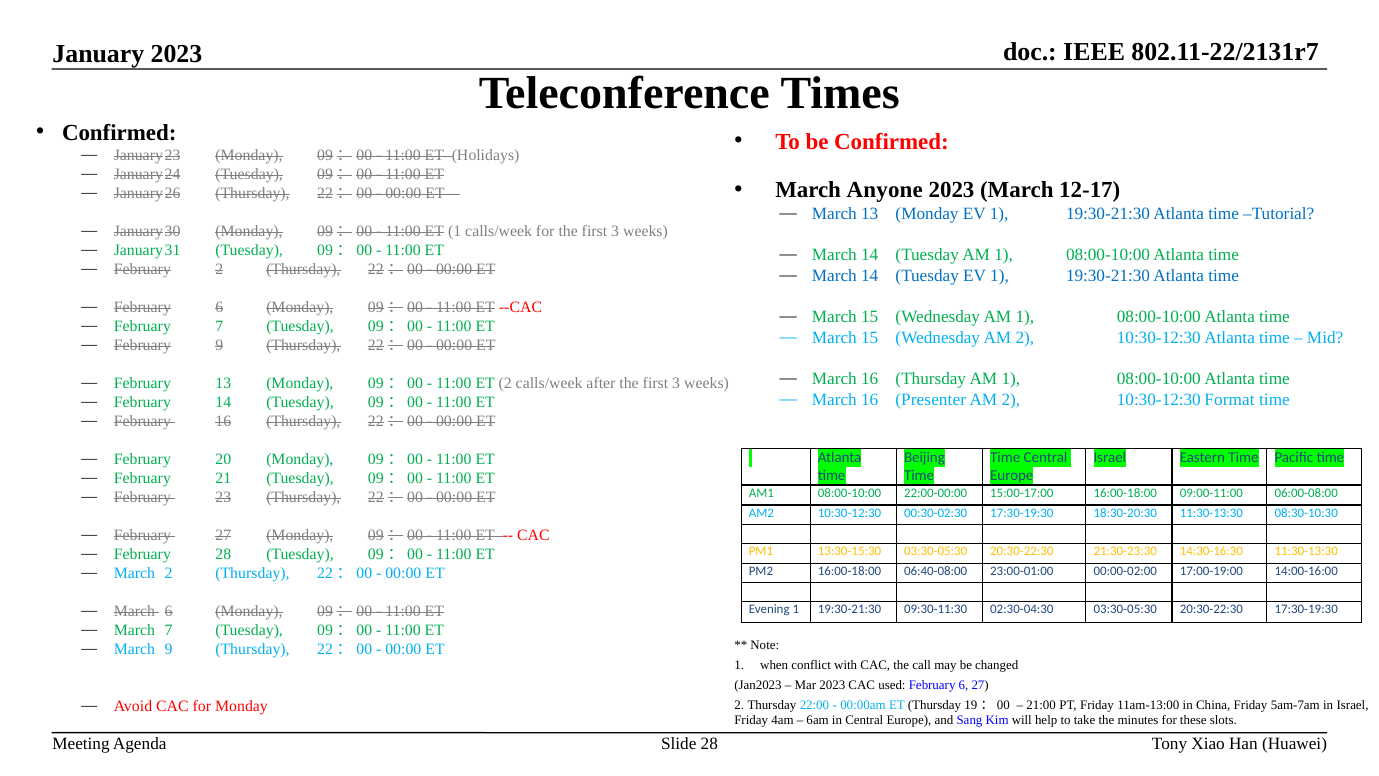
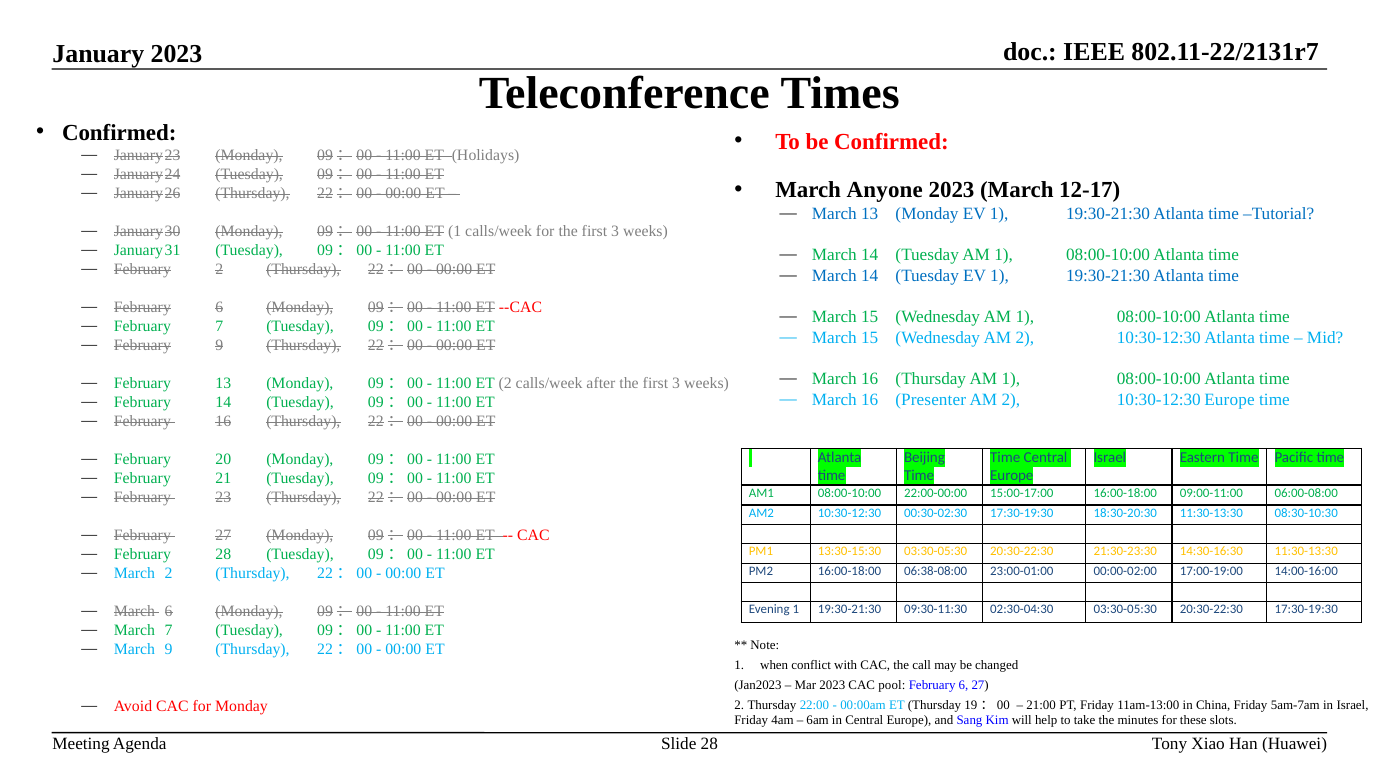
10:30-12:30 Format: Format -> Europe
06:40-08:00: 06:40-08:00 -> 06:38-08:00
used: used -> pool
